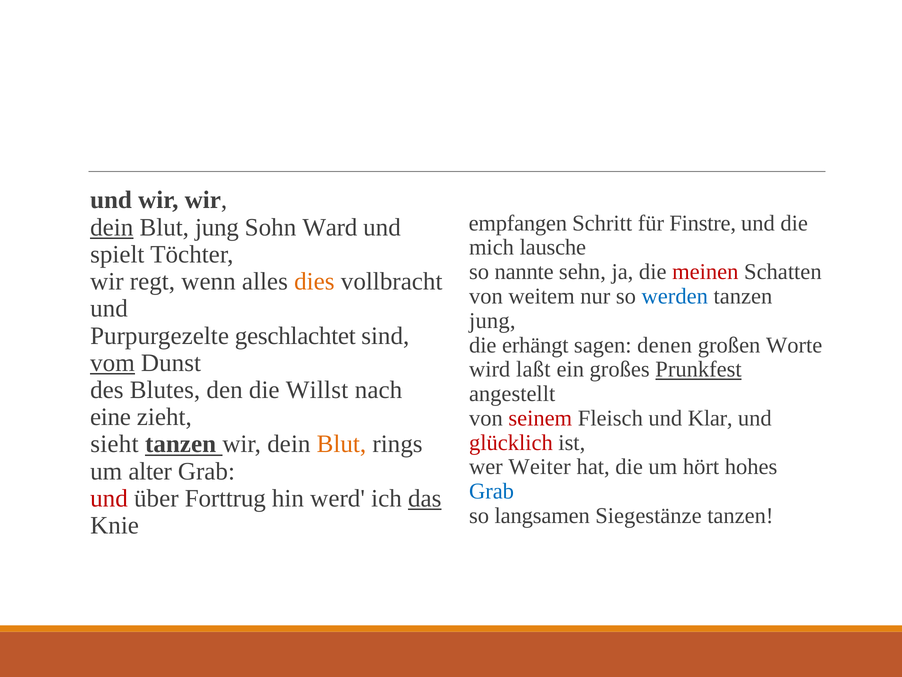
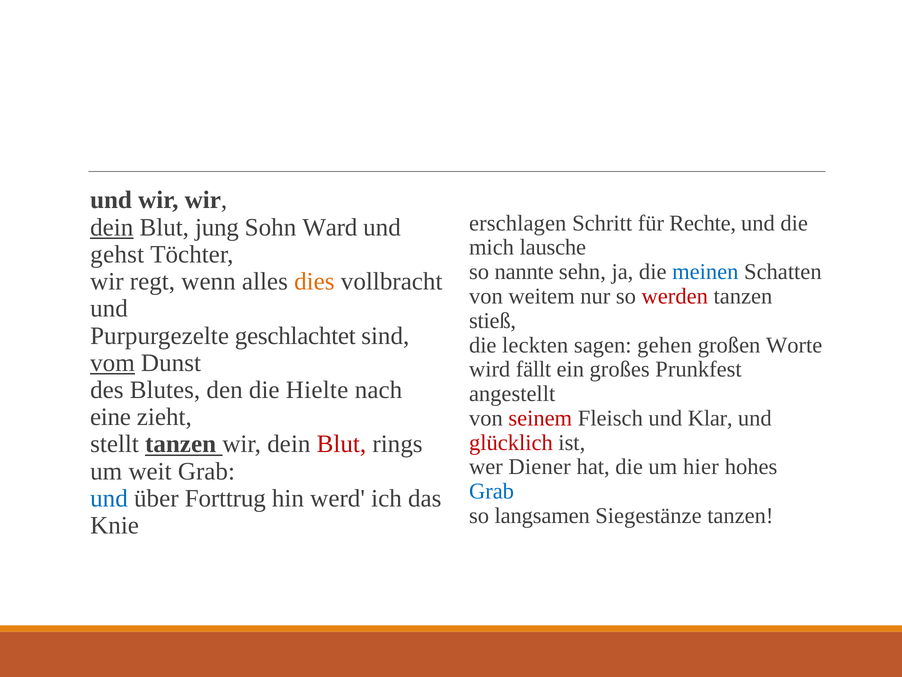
empfangen: empfangen -> erschlagen
Finstre: Finstre -> Rechte
spielt: spielt -> gehst
meinen colour: red -> blue
werden colour: blue -> red
jung at (492, 320): jung -> stieß
erhängt: erhängt -> leckten
denen: denen -> gehen
laßt: laßt -> fällt
Prunkfest underline: present -> none
Willst: Willst -> Hielte
sieht: sieht -> stellt
Blut at (341, 444) colour: orange -> red
Weiter: Weiter -> Diener
hört: hört -> hier
alter: alter -> weit
und at (109, 498) colour: red -> blue
das underline: present -> none
